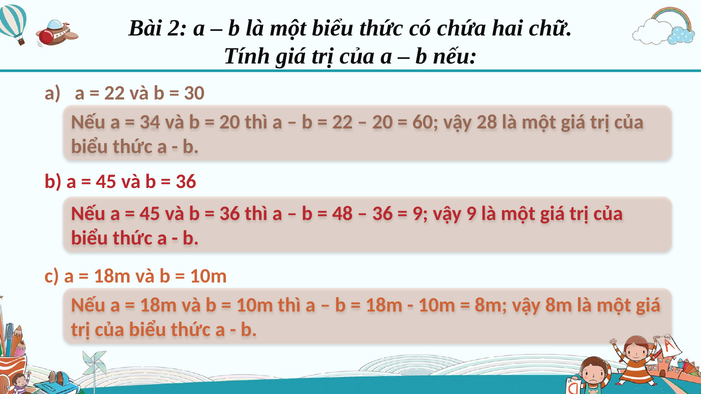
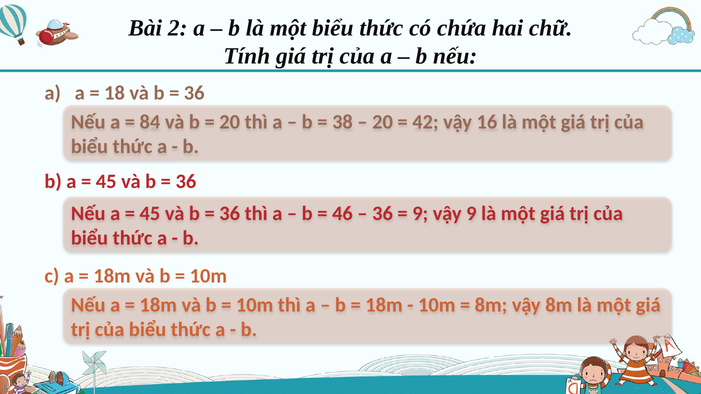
22 at (115, 93): 22 -> 18
30 at (194, 93): 30 -> 36
34: 34 -> 84
22 at (342, 122): 22 -> 38
60: 60 -> 42
28: 28 -> 16
48: 48 -> 46
